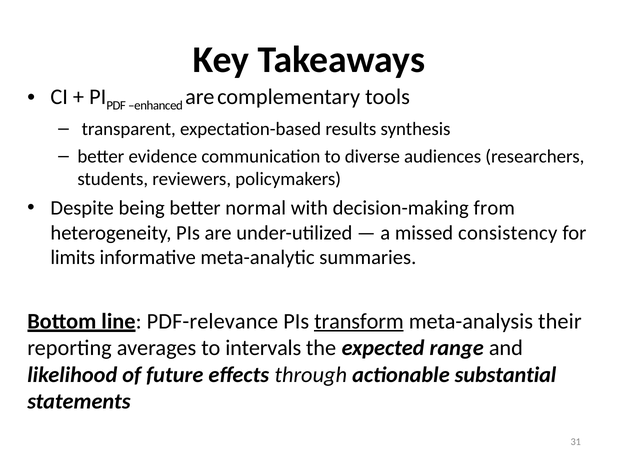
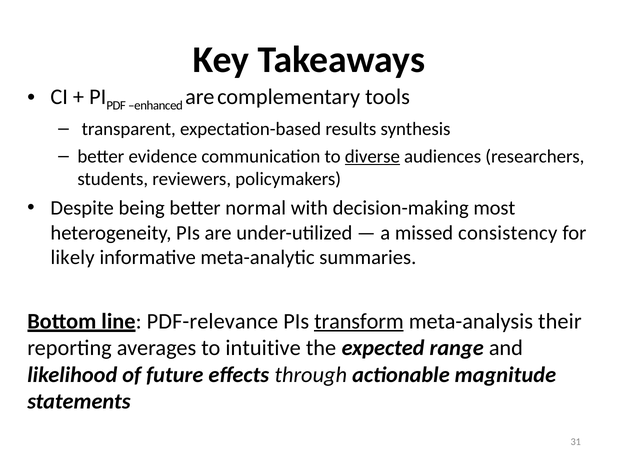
diverse underline: none -> present
from: from -> most
limits: limits -> likely
intervals: intervals -> intuitive
substantial: substantial -> magnitude
